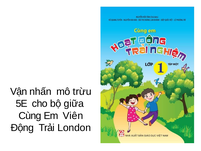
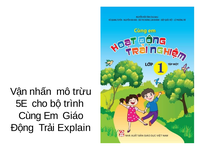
giữa: giữa -> trình
Viên: Viên -> Giáo
London: London -> Explain
